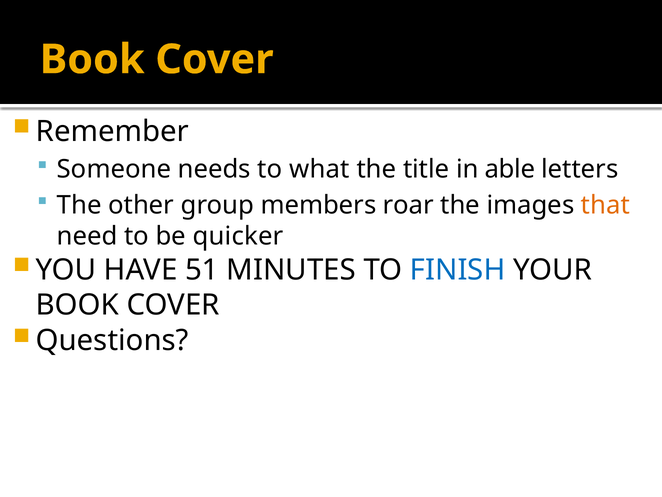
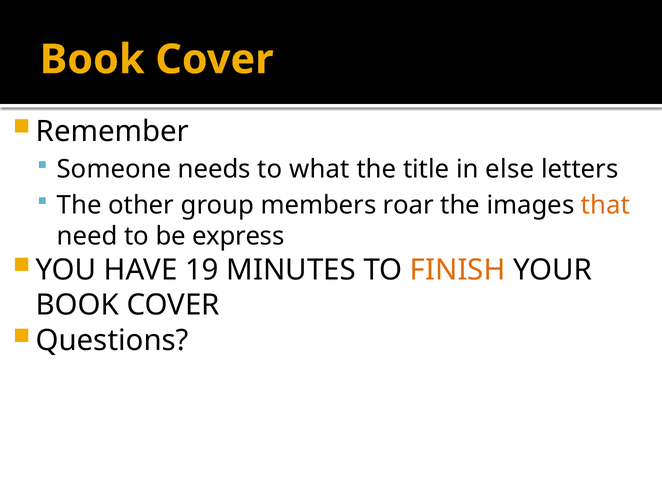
able: able -> else
quicker: quicker -> express
51: 51 -> 19
FINISH colour: blue -> orange
